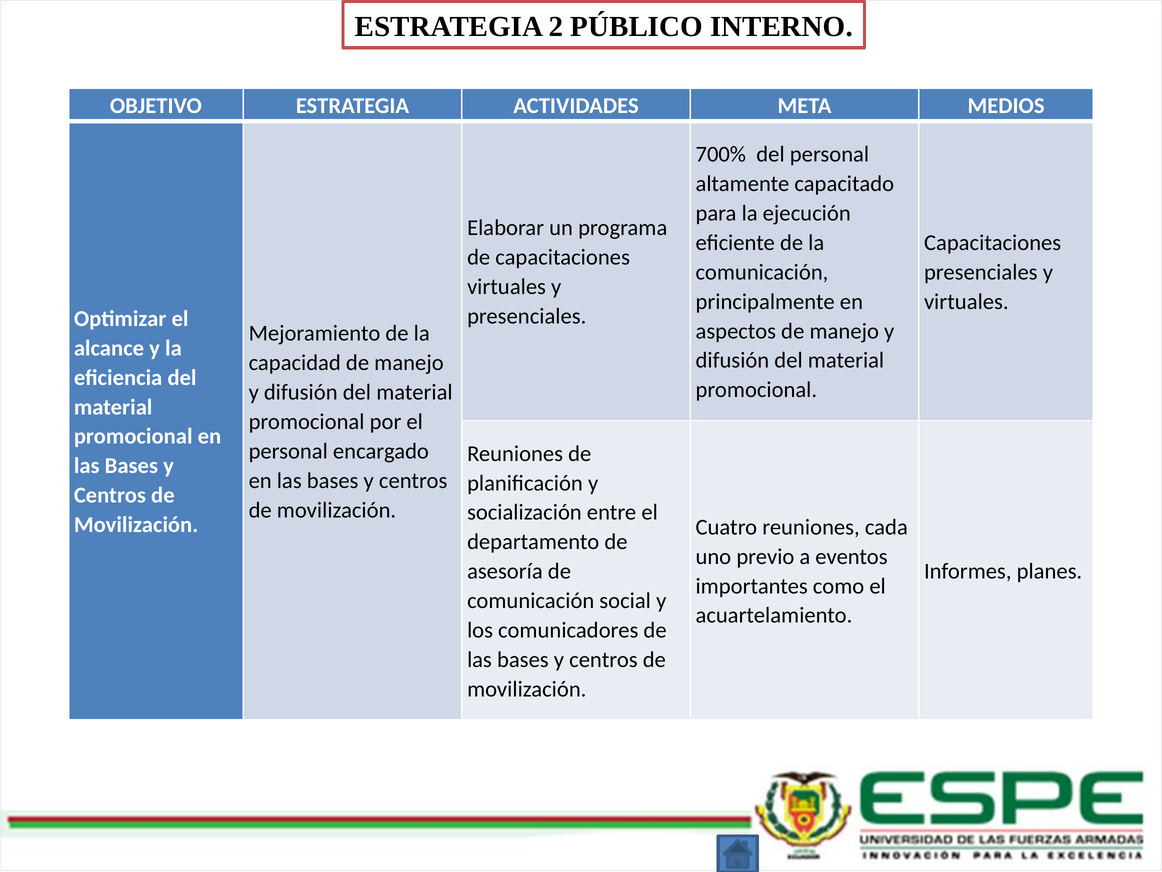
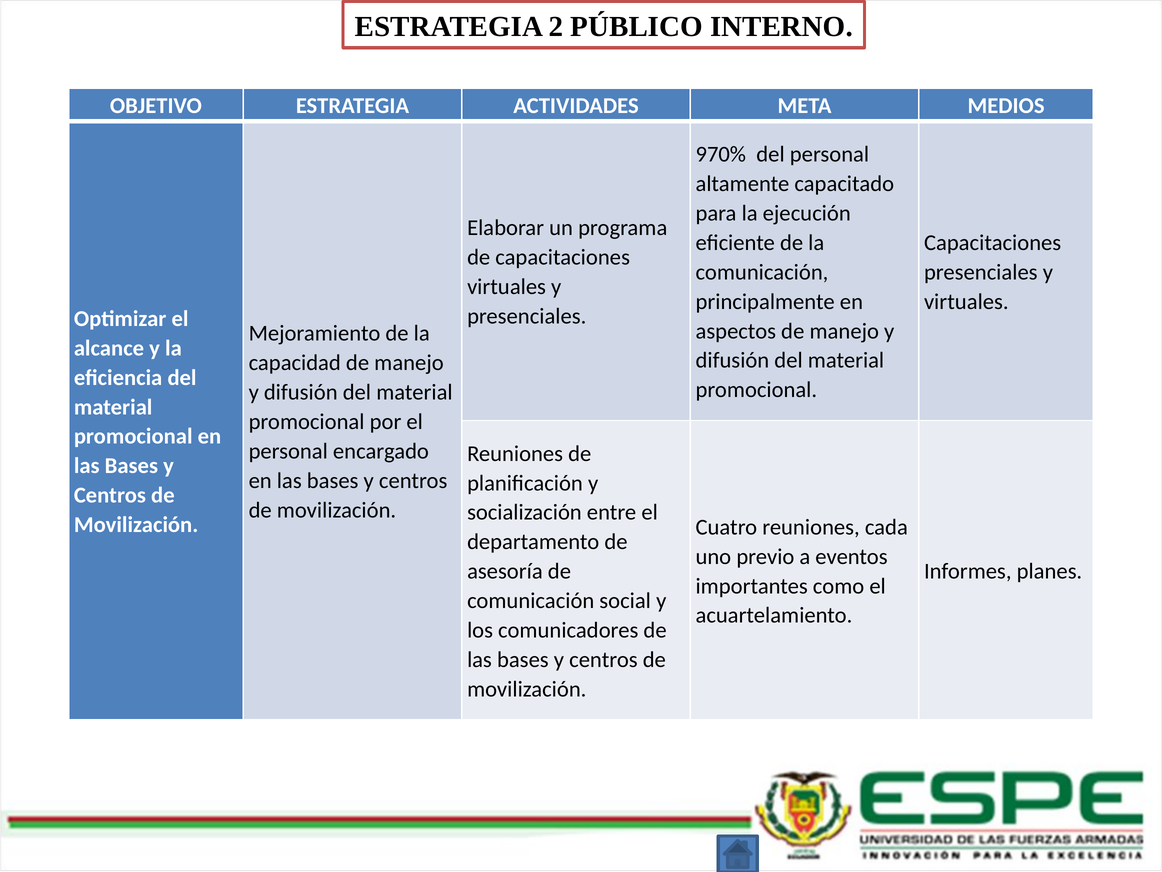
700%: 700% -> 970%
